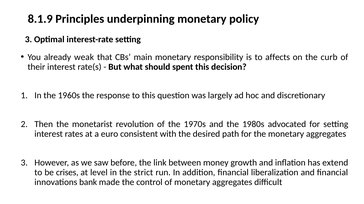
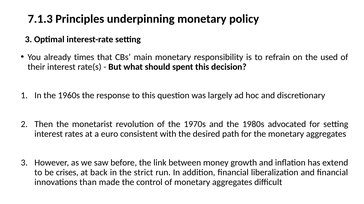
8.1.9: 8.1.9 -> 7.1.3
weak: weak -> times
affects: affects -> refrain
curb: curb -> used
level: level -> back
bank: bank -> than
